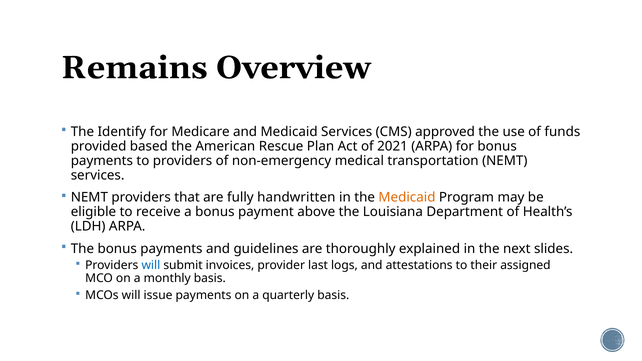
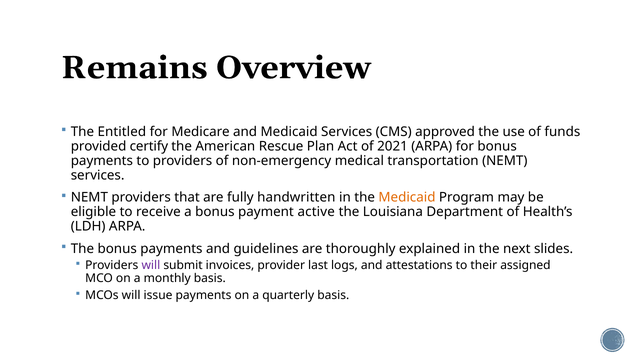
Identify: Identify -> Entitled
based: based -> certify
above: above -> active
will at (151, 265) colour: blue -> purple
